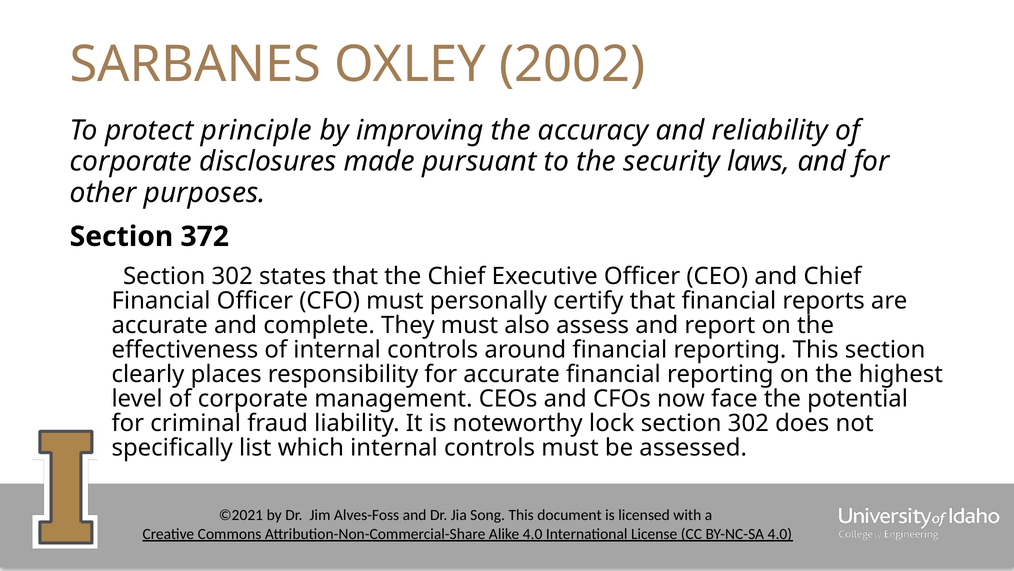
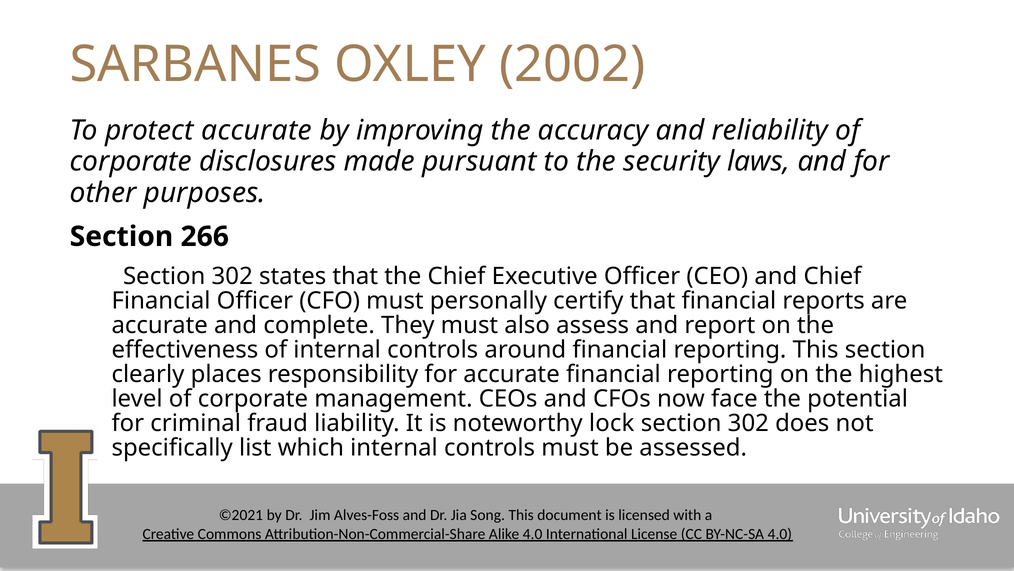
protect principle: principle -> accurate
372: 372 -> 266
